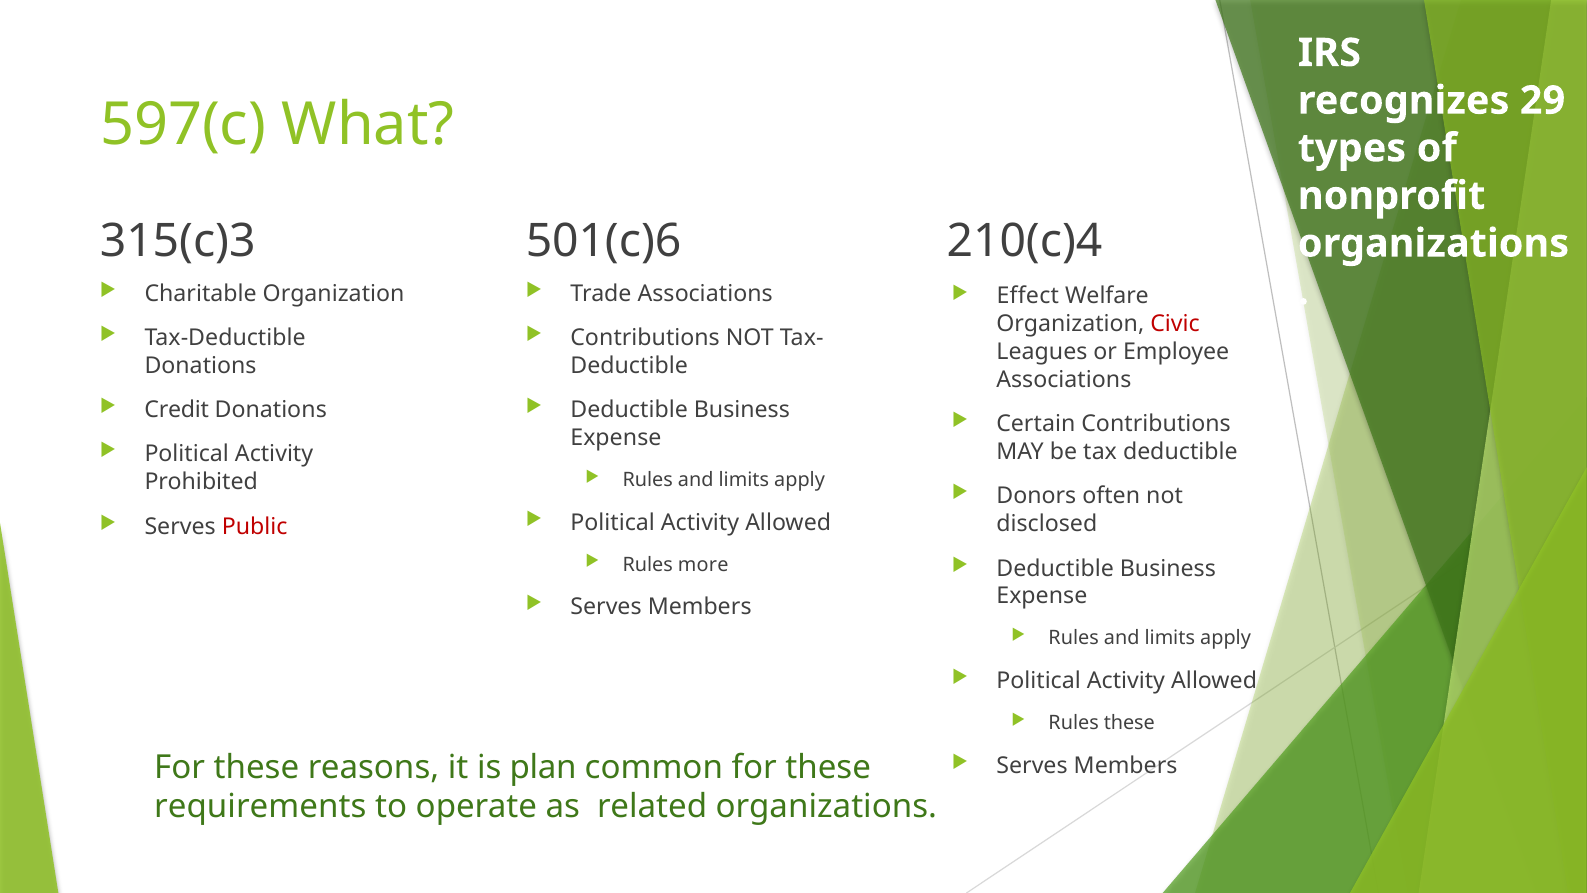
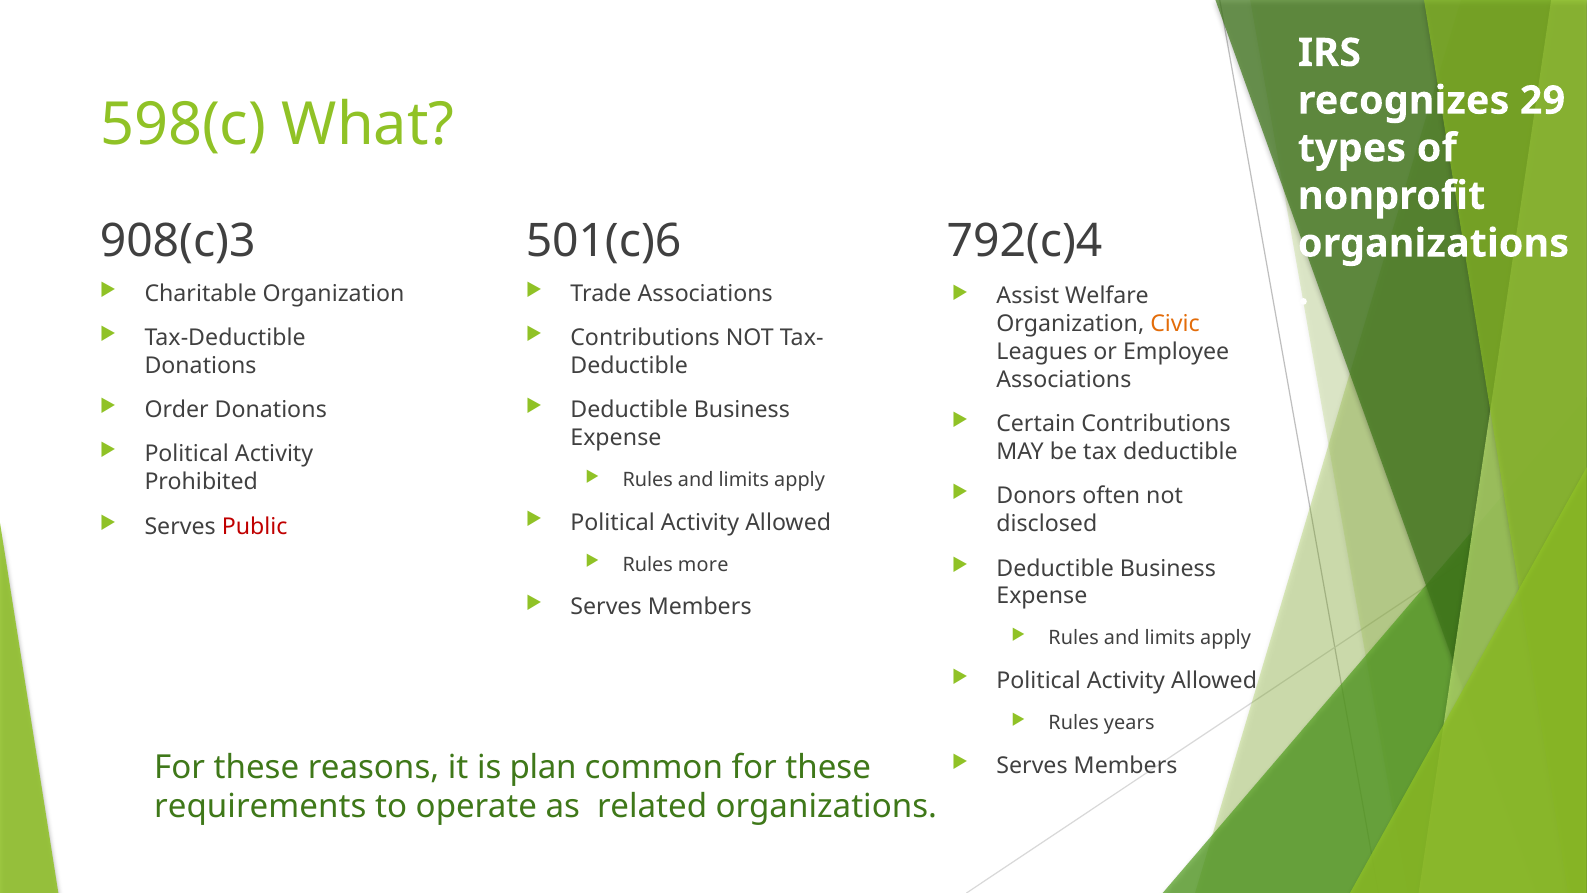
597(c: 597(c -> 598(c
315(c)3: 315(c)3 -> 908(c)3
210(c)4: 210(c)4 -> 792(c)4
Effect: Effect -> Assist
Civic colour: red -> orange
Credit: Credit -> Order
Rules these: these -> years
